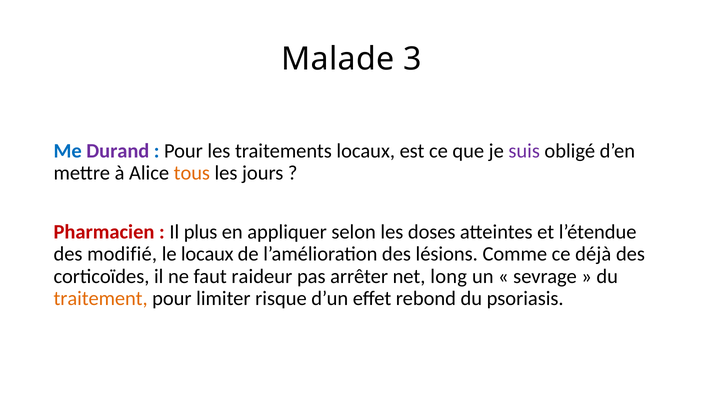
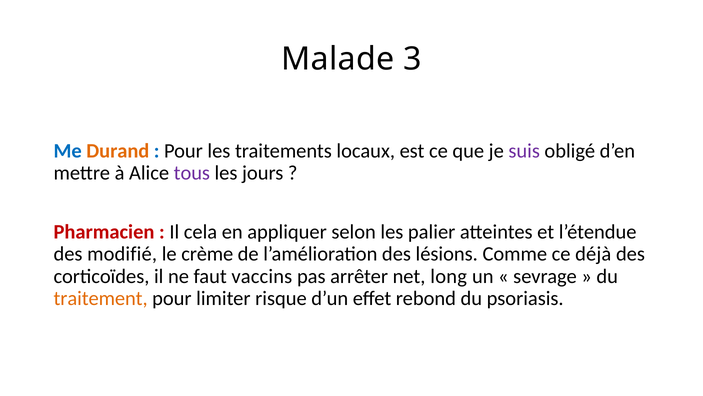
Durand colour: purple -> orange
tous colour: orange -> purple
plus: plus -> cela
doses: doses -> palier
le locaux: locaux -> crème
raideur: raideur -> vaccins
